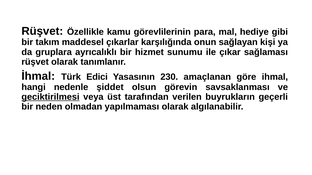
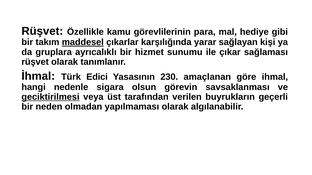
maddesel underline: none -> present
onun: onun -> yarar
şiddet: şiddet -> sigara
